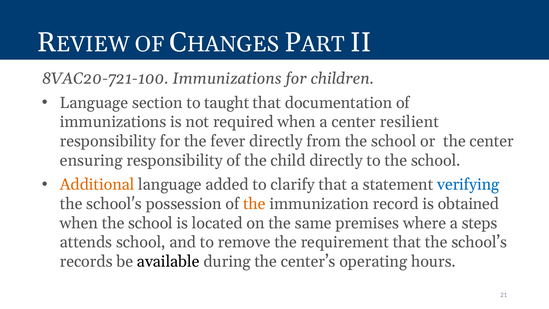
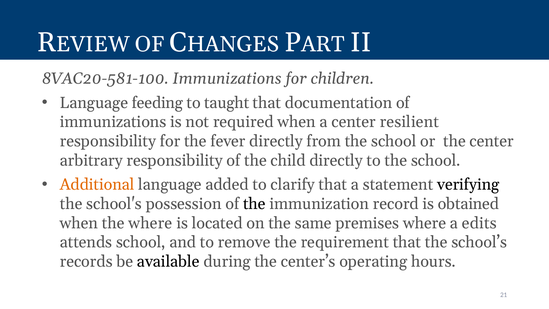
8VAC20-721-100: 8VAC20-721-100 -> 8VAC20-581-100
section: section -> feeding
ensuring: ensuring -> arbitrary
verifying colour: blue -> black
the at (254, 204) colour: orange -> black
when the school: school -> where
steps: steps -> edits
